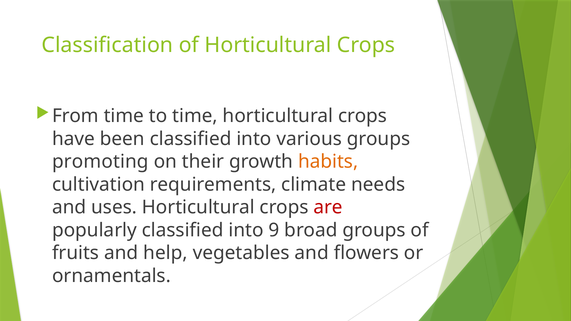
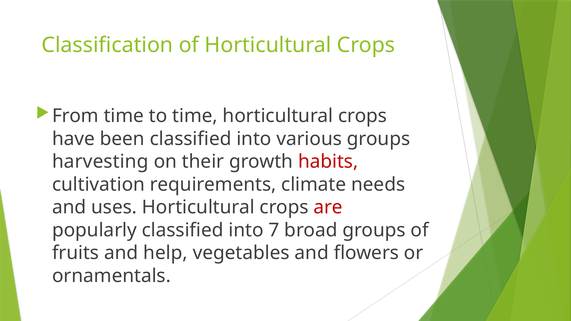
promoting: promoting -> harvesting
habits colour: orange -> red
9: 9 -> 7
